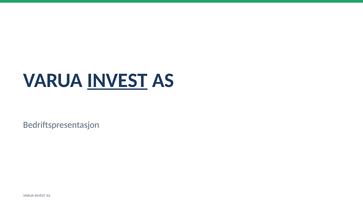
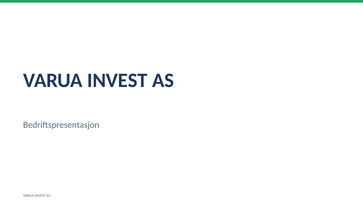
INVEST at (117, 81) underline: present -> none
